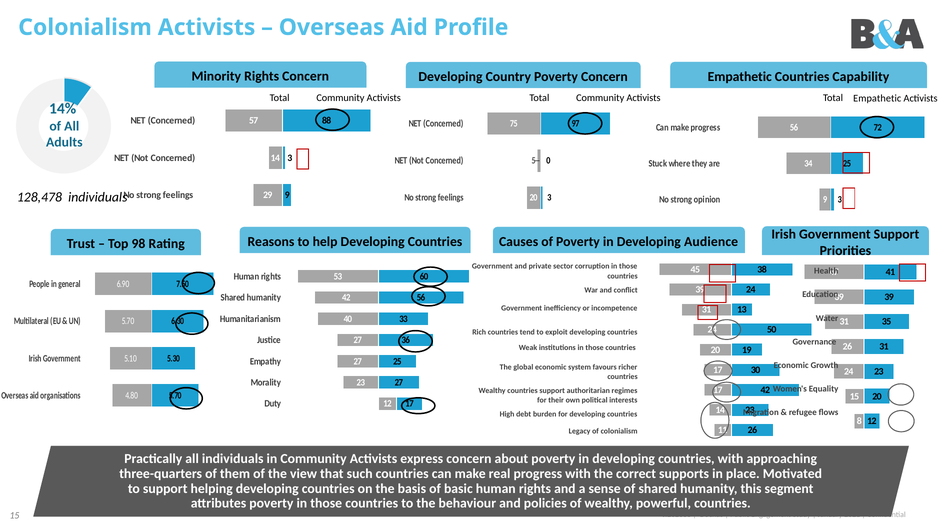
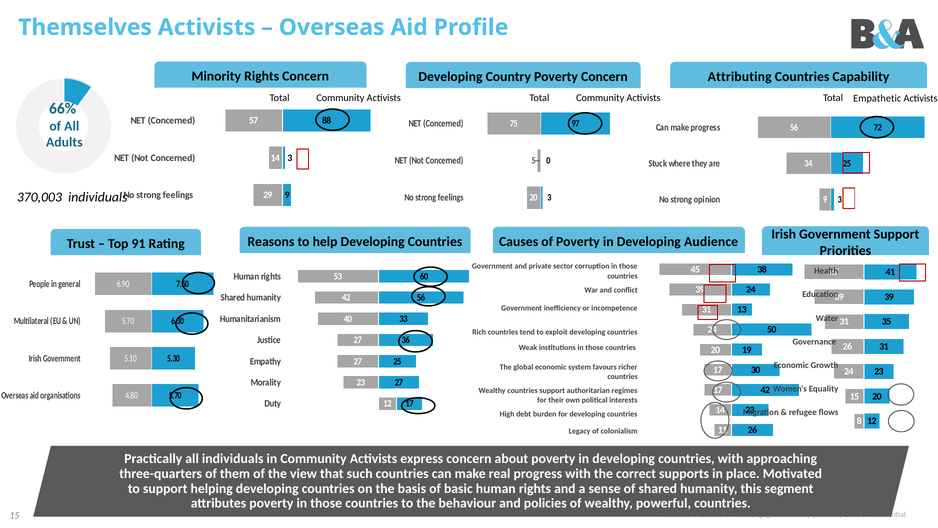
Colonialism at (85, 27): Colonialism -> Themselves
Empathetic at (740, 76): Empathetic -> Attributing
14%: 14% -> 66%
128,478: 128,478 -> 370,003
98: 98 -> 91
